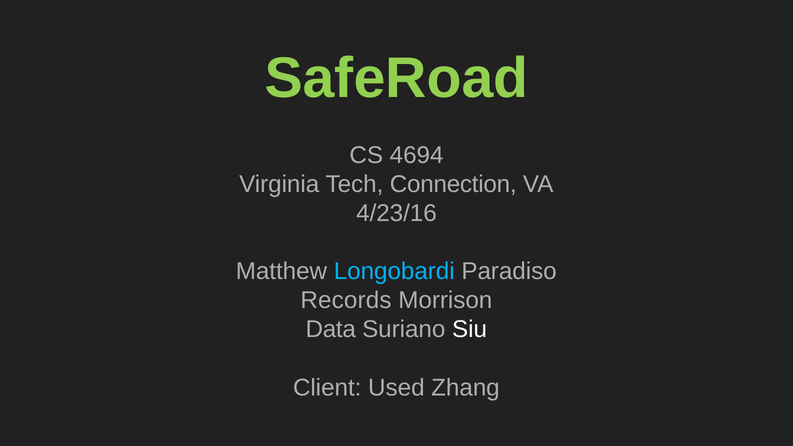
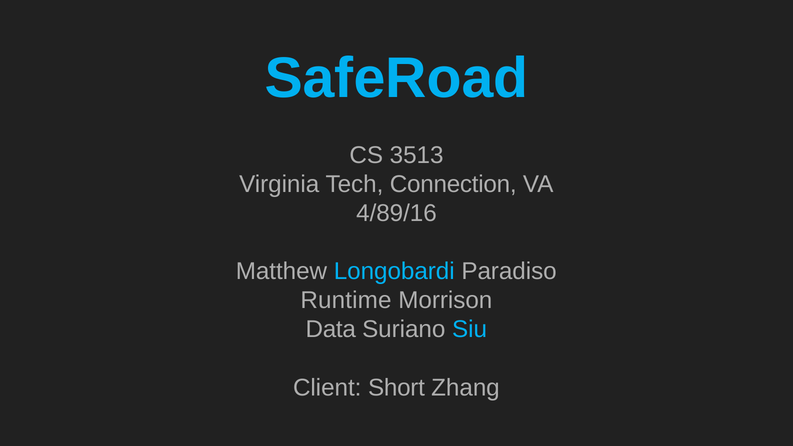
SafeRoad colour: light green -> light blue
4694: 4694 -> 3513
4/23/16: 4/23/16 -> 4/89/16
Records: Records -> Runtime
Siu colour: white -> light blue
Used: Used -> Short
